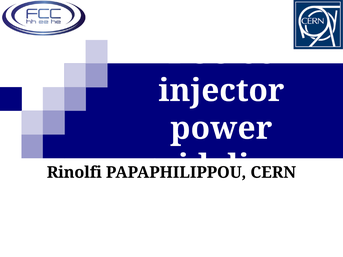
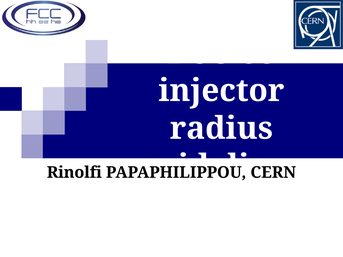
power: power -> radius
